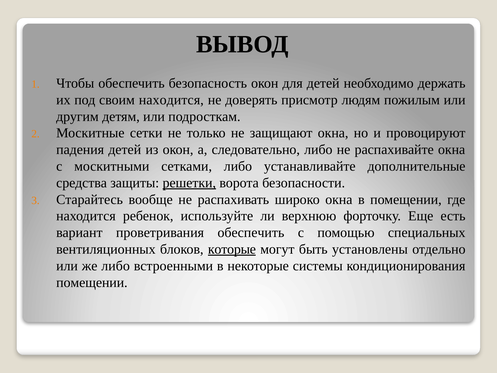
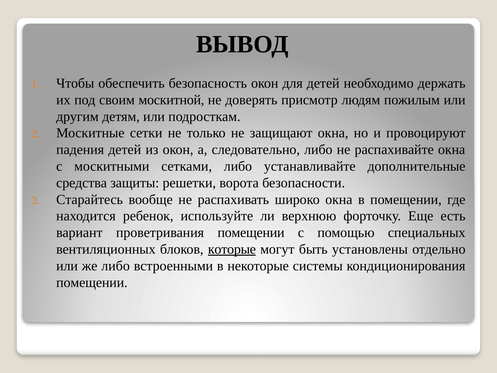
своим находится: находится -> москитной
решетки underline: present -> none
проветривания обеспечить: обеспечить -> помещении
